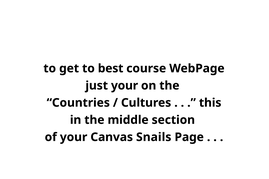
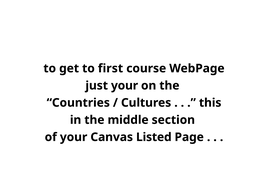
best: best -> first
Snails: Snails -> Listed
